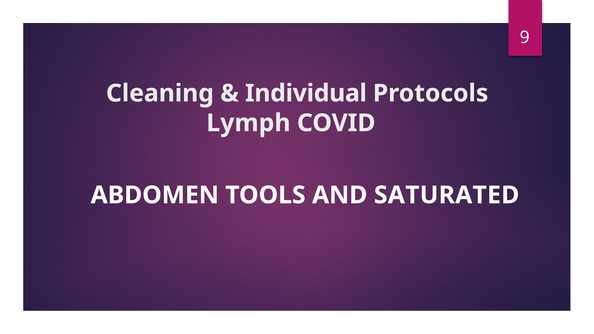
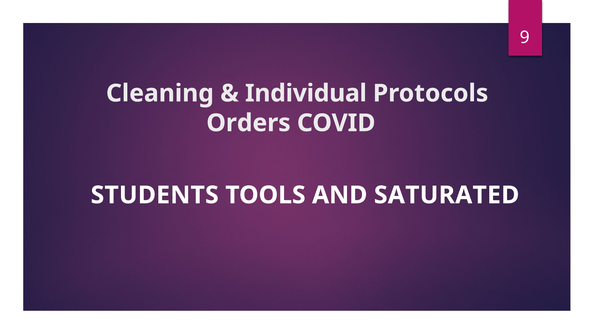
Lymph: Lymph -> Orders
ABDOMEN: ABDOMEN -> STUDENTS
